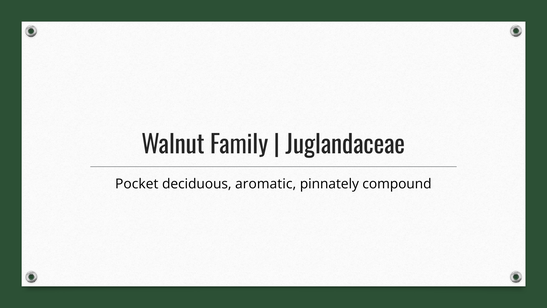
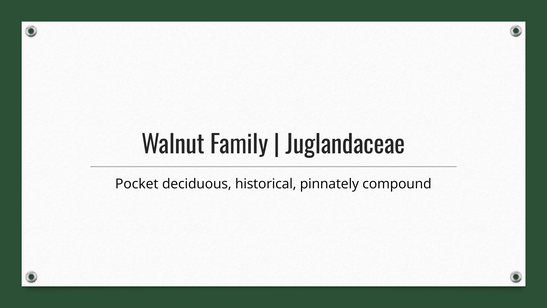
aromatic: aromatic -> historical
